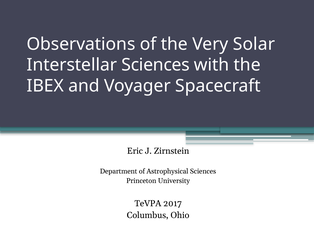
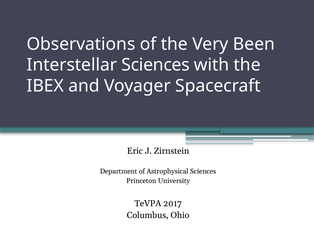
Solar: Solar -> Been
